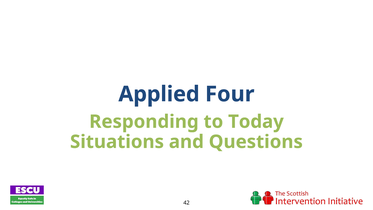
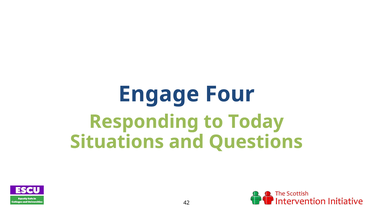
Applied: Applied -> Engage
